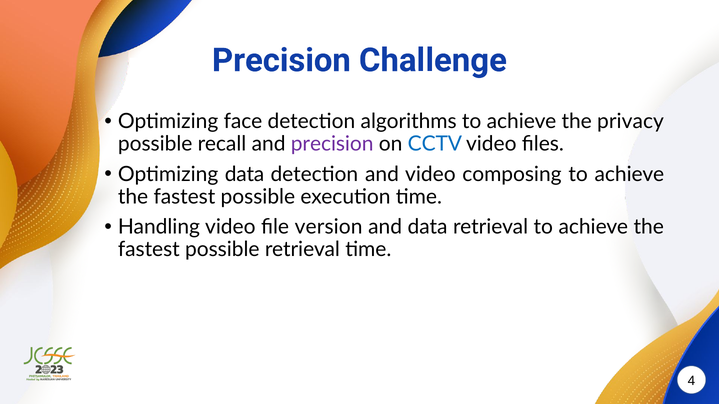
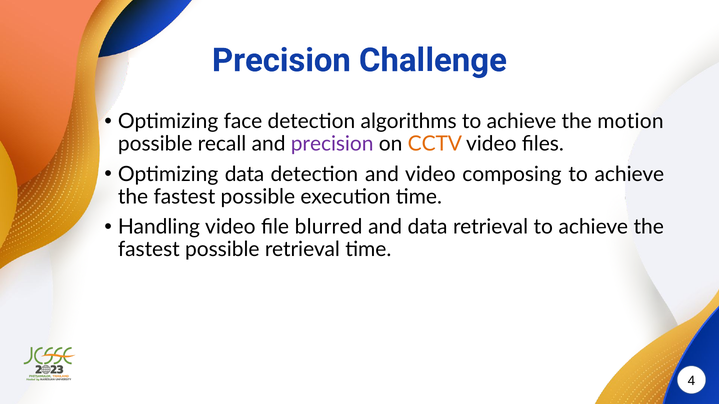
privacy: privacy -> motion
CCTV colour: blue -> orange
version: version -> blurred
